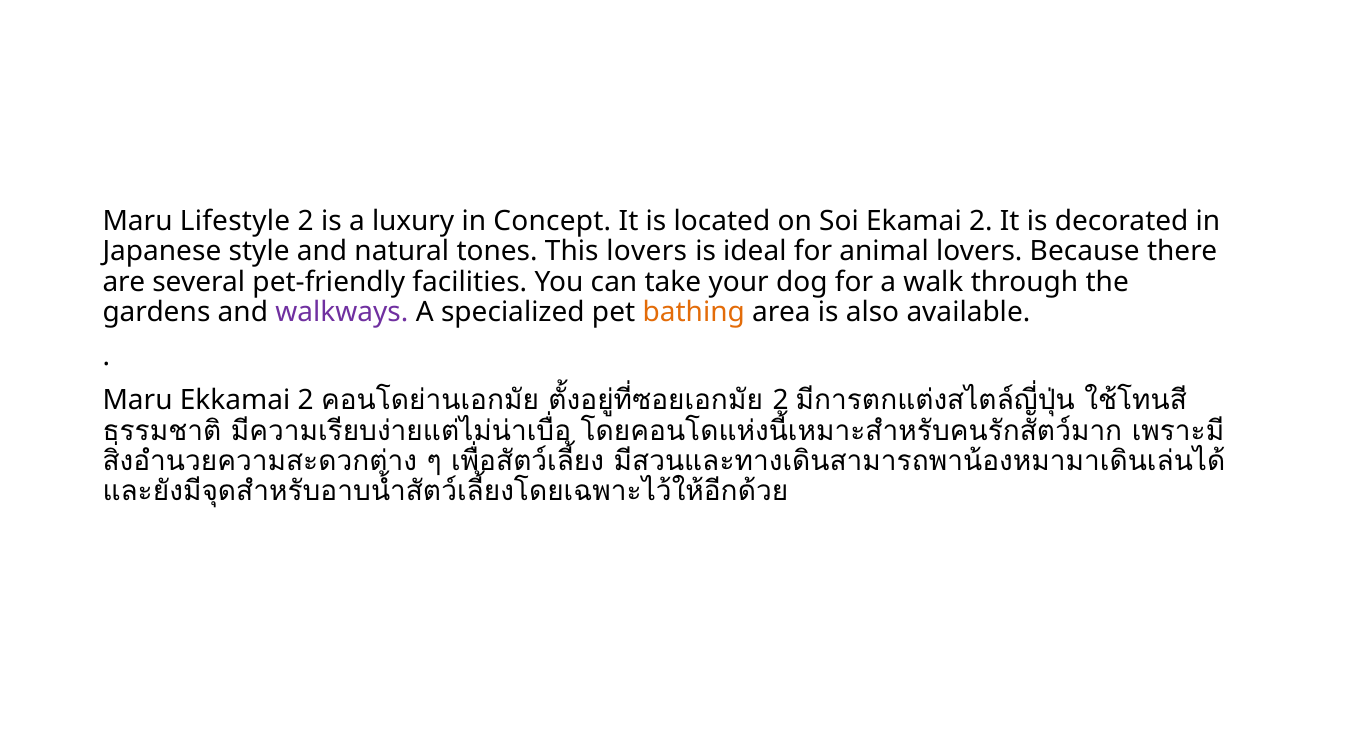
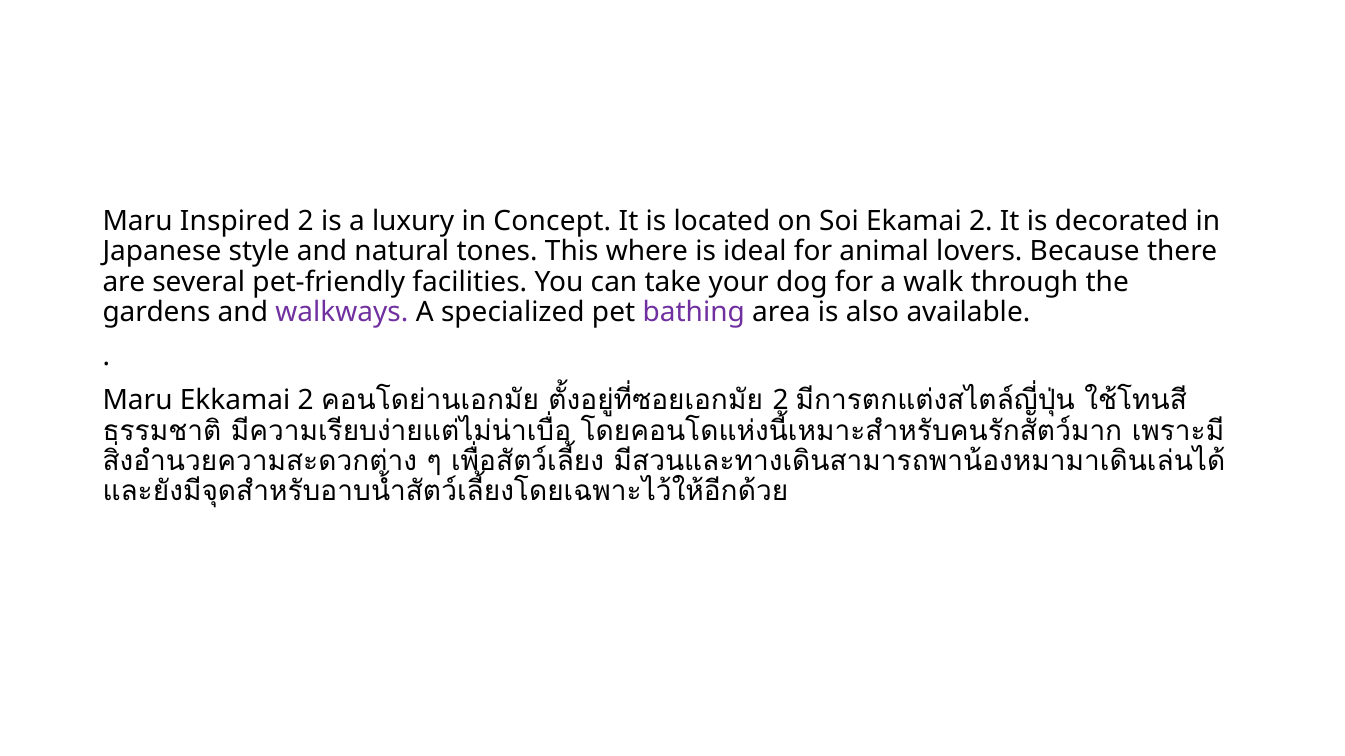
Lifestyle: Lifestyle -> Inspired
This lovers: lovers -> where
bathing colour: orange -> purple
